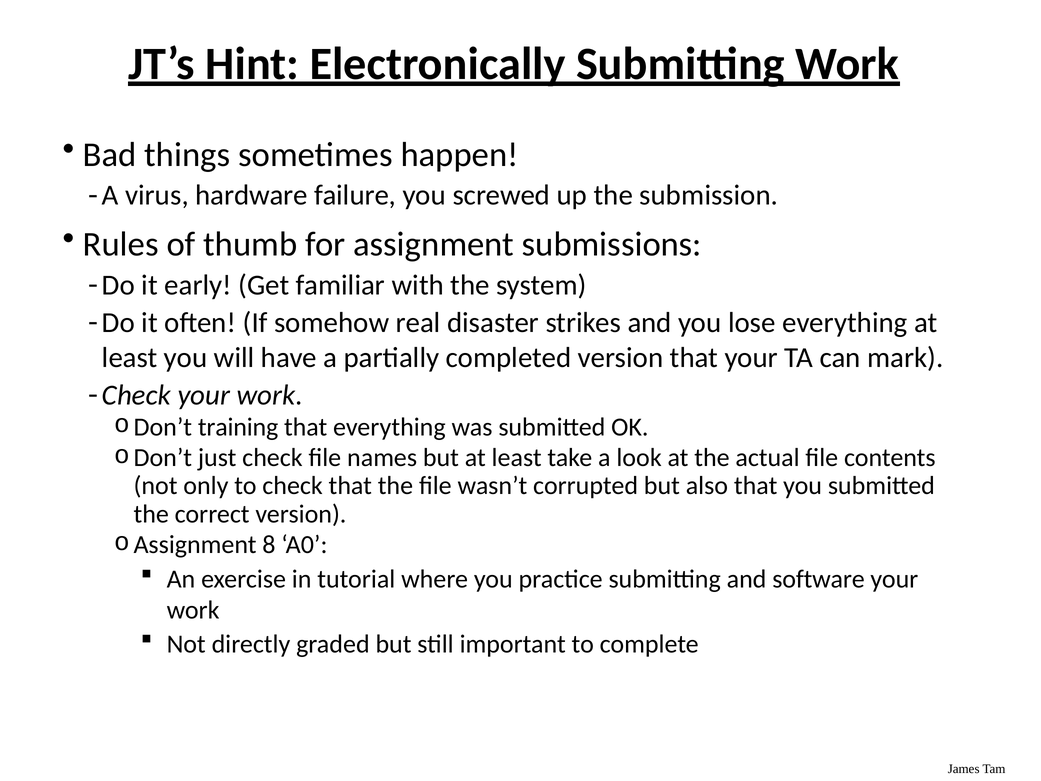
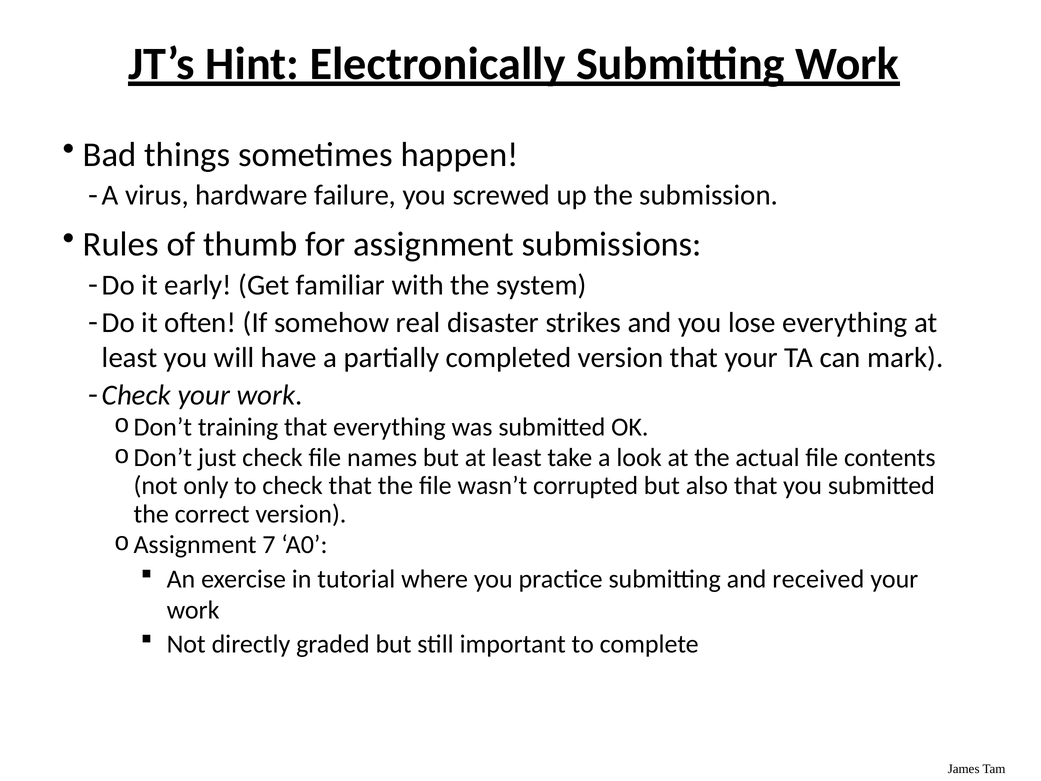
8: 8 -> 7
software: software -> received
